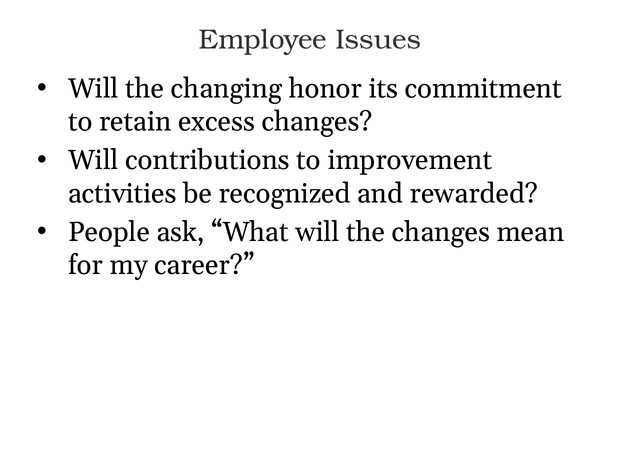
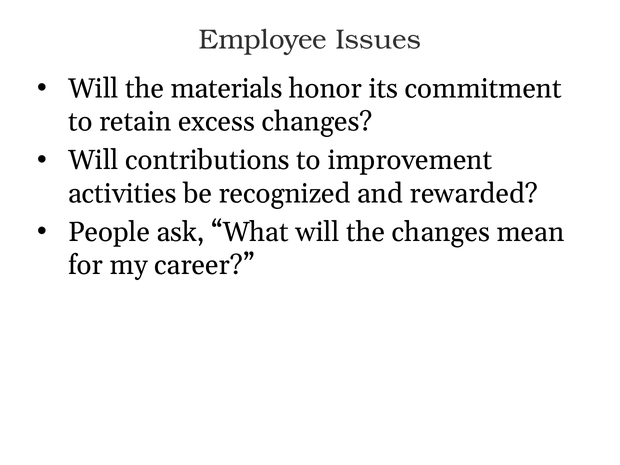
changing: changing -> materials
